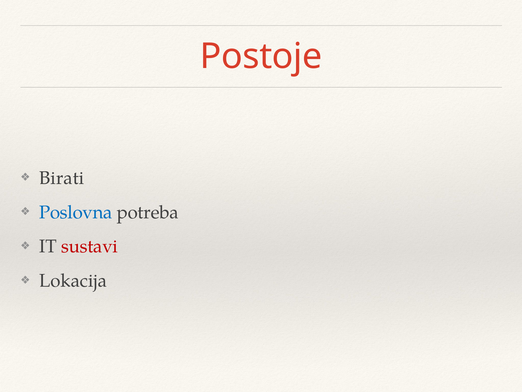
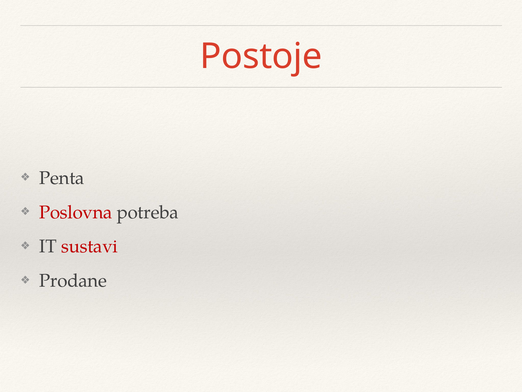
Birati: Birati -> Penta
Poslovna colour: blue -> red
Lokacija: Lokacija -> Prodane
